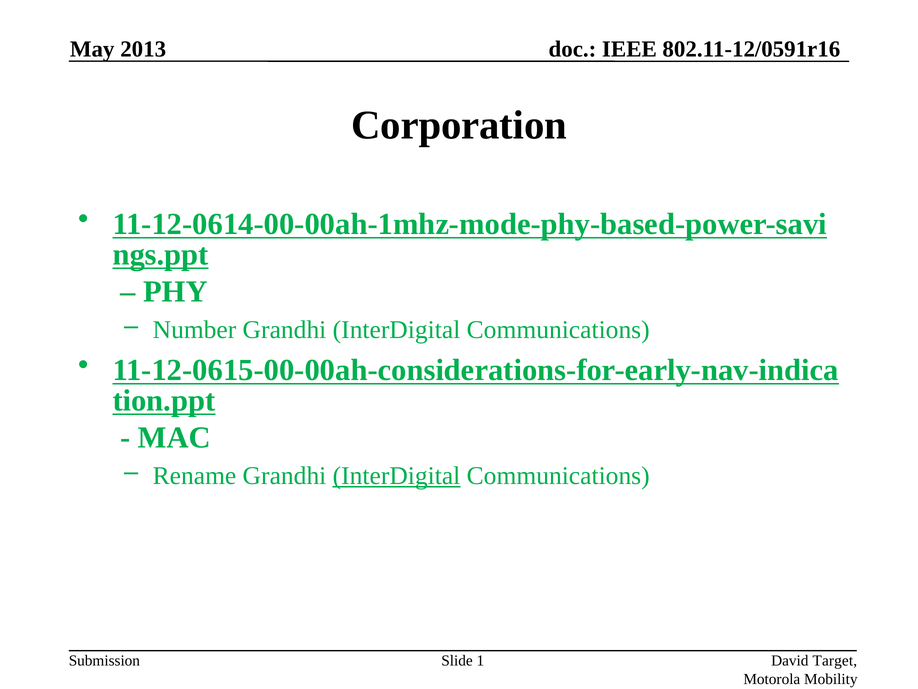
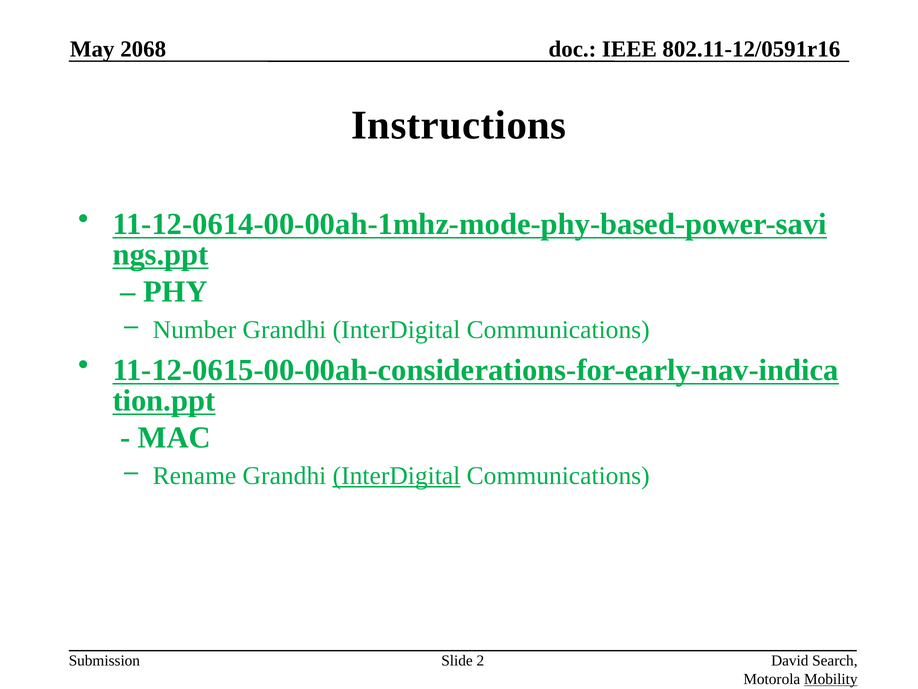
2013: 2013 -> 2068
Corporation: Corporation -> Instructions
1: 1 -> 2
Target: Target -> Search
Mobility underline: none -> present
